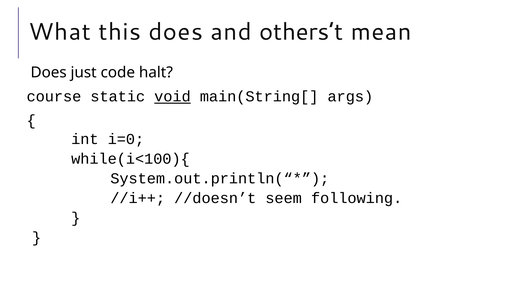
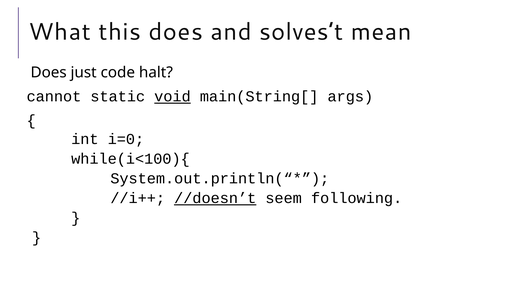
others’t: others’t -> solves’t
course: course -> cannot
//doesn’t underline: none -> present
